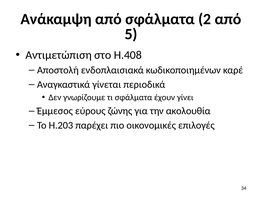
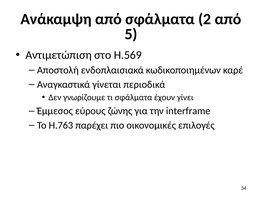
H.408: H.408 -> H.569
ακολουθία: ακολουθία -> interframe
H.203: H.203 -> H.763
